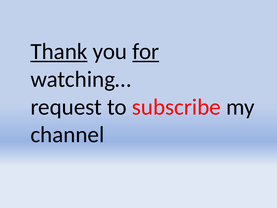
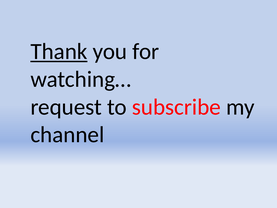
for underline: present -> none
